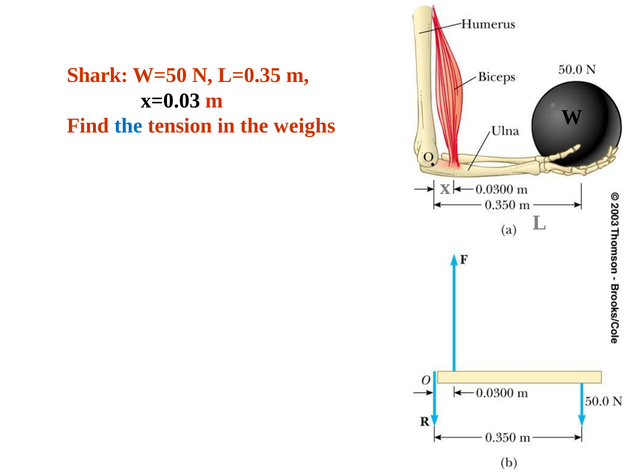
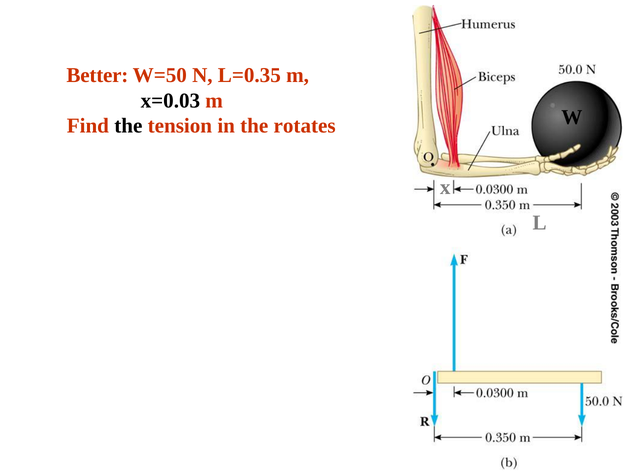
Shark: Shark -> Better
the at (128, 126) colour: blue -> black
weighs: weighs -> rotates
